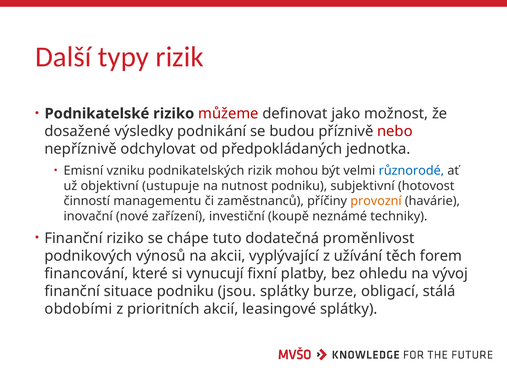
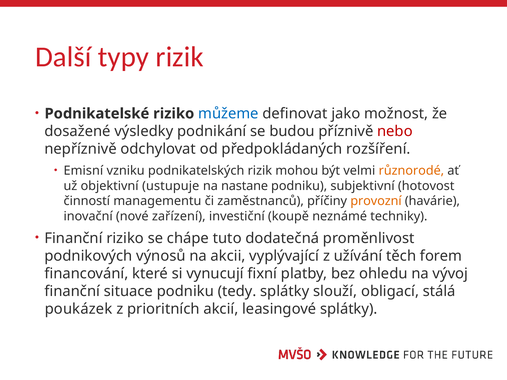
můžeme colour: red -> blue
jednotka: jednotka -> rozšíření
různorodé colour: blue -> orange
nutnost: nutnost -> nastane
jsou: jsou -> tedy
burze: burze -> slouží
obdobími: obdobími -> poukázek
